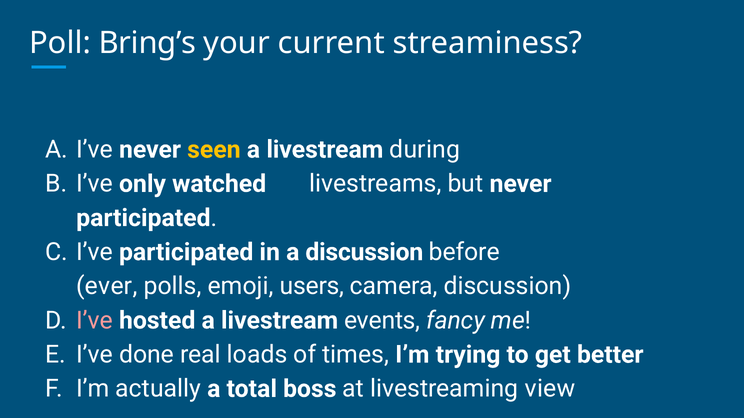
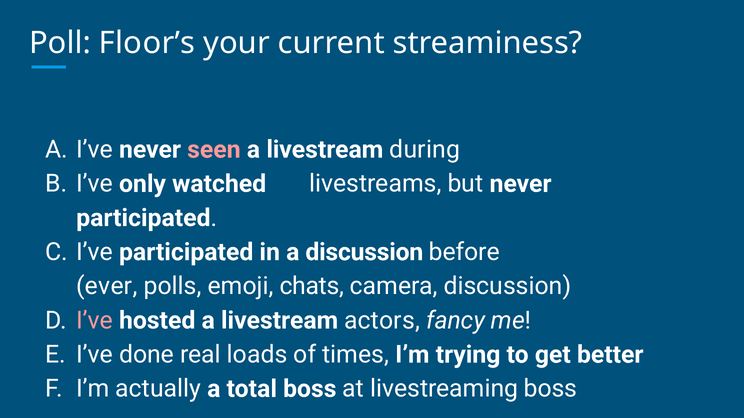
Bring’s: Bring’s -> Floor’s
seen colour: yellow -> pink
users: users -> chats
events: events -> actors
livestreaming view: view -> boss
